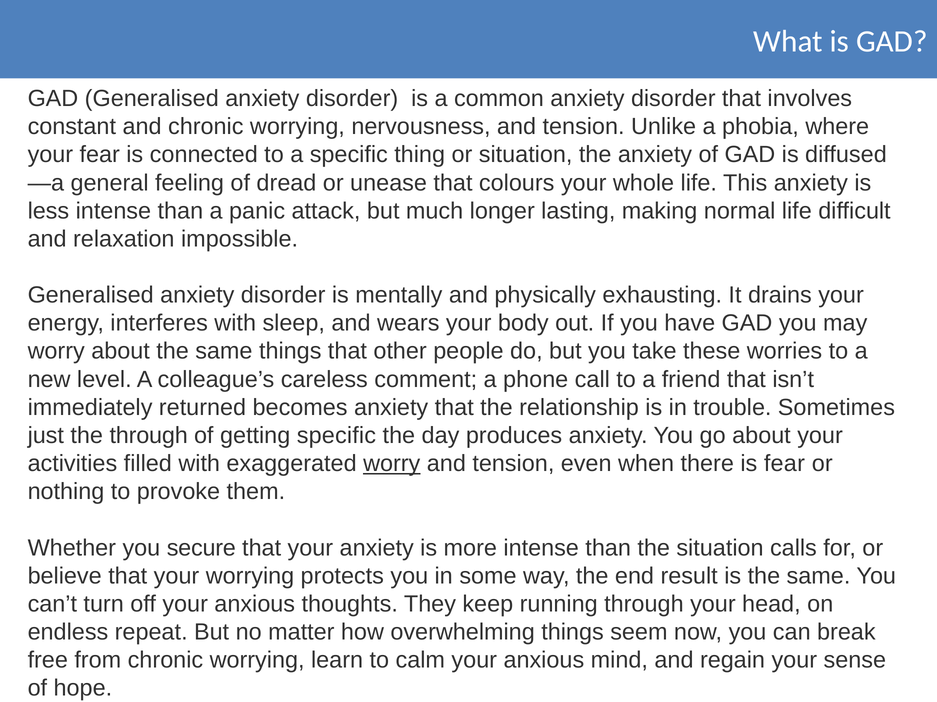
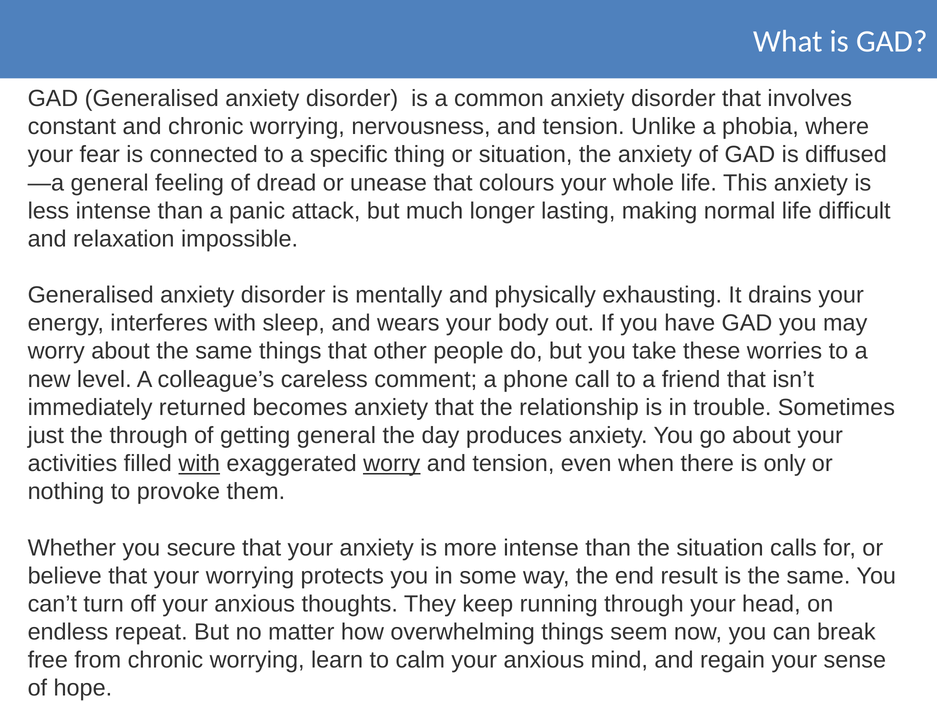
getting specific: specific -> general
with at (199, 464) underline: none -> present
is fear: fear -> only
